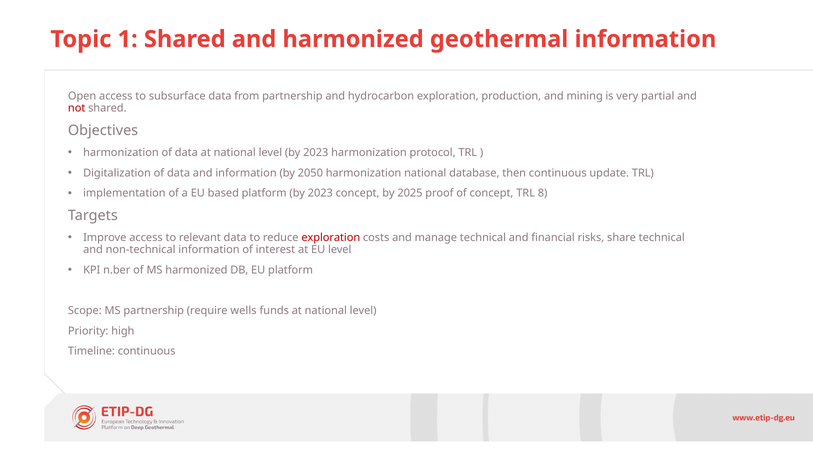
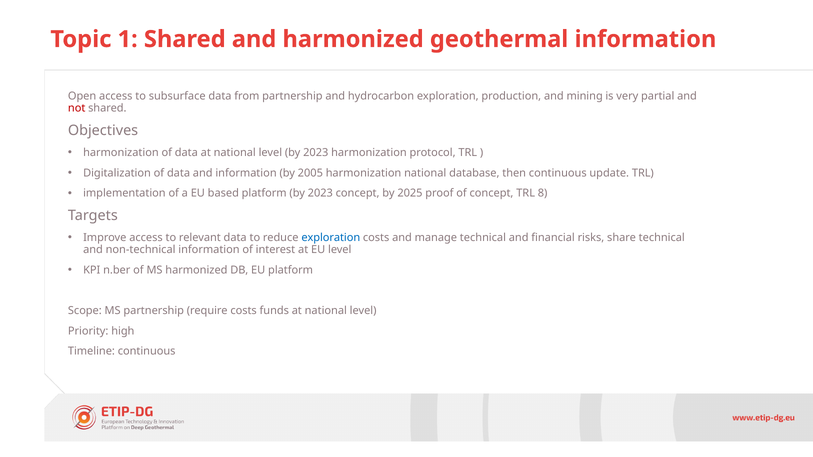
2050: 2050 -> 2005
exploration at (331, 238) colour: red -> blue
require wells: wells -> costs
